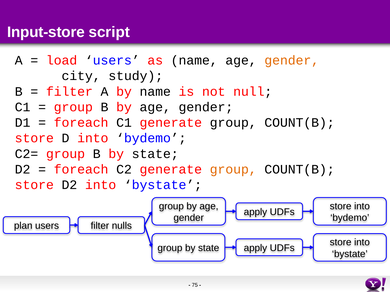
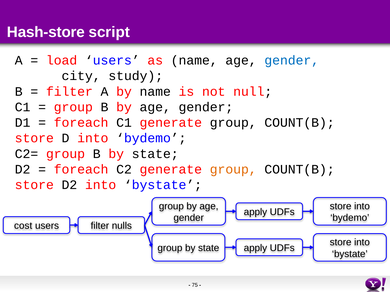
Input-store: Input-store -> Hash-store
gender at (292, 60) colour: orange -> blue
plan: plan -> cost
